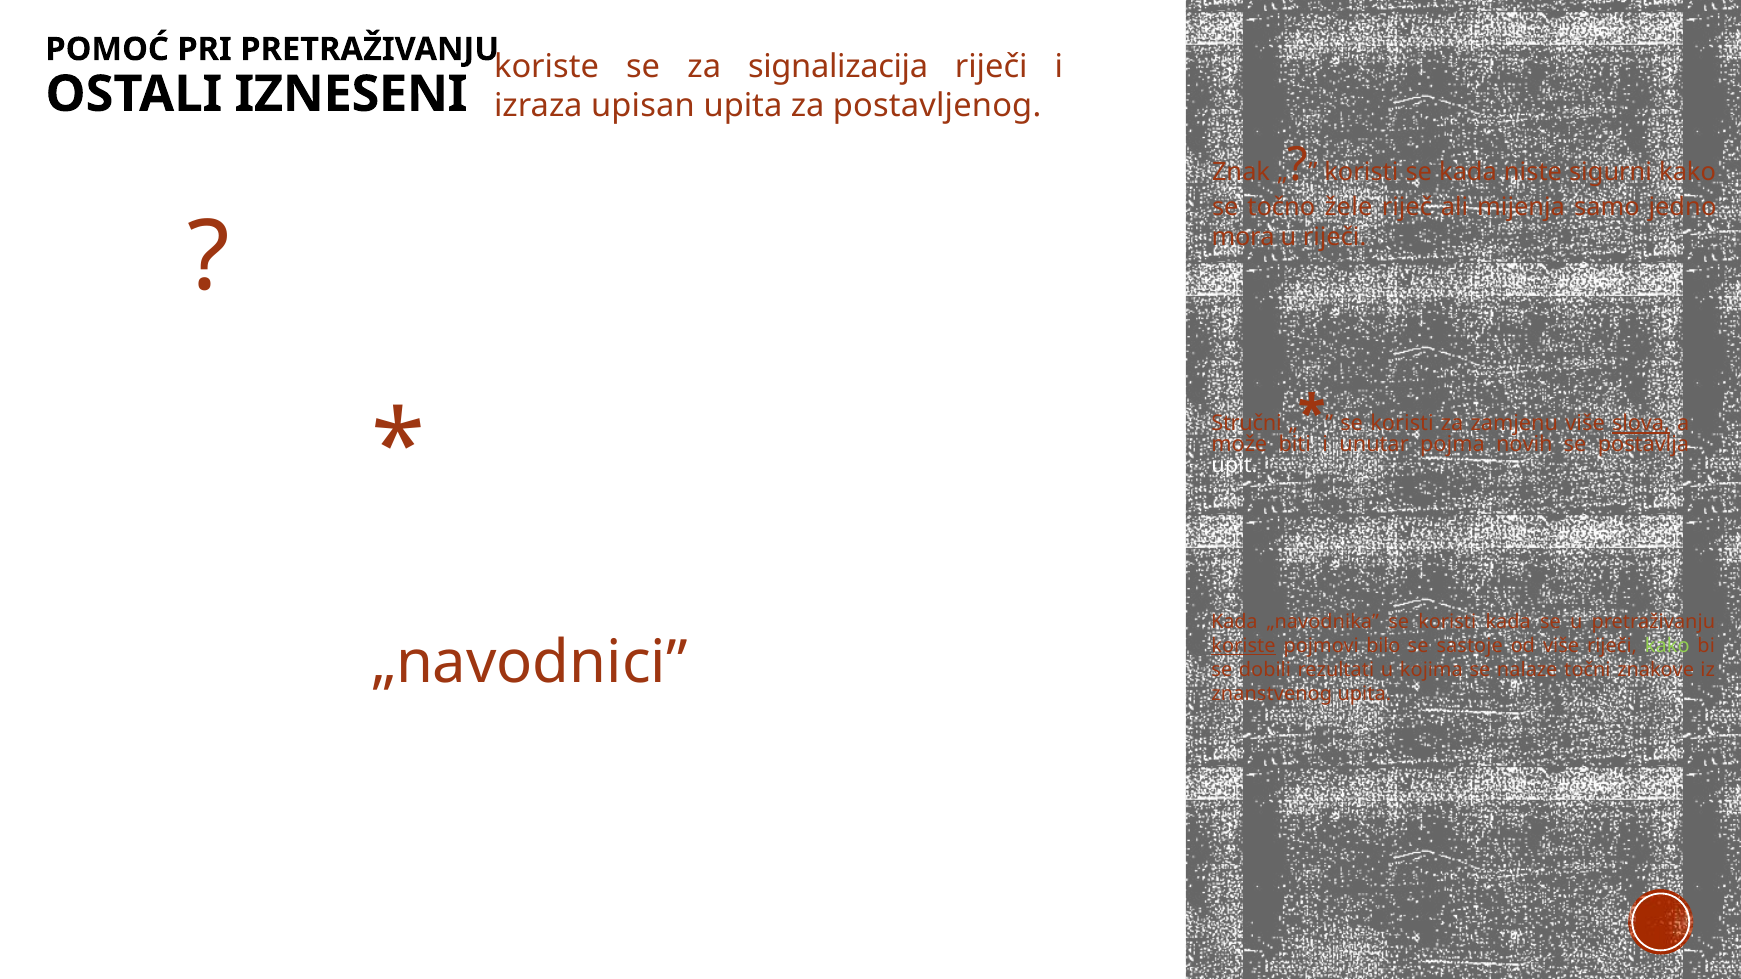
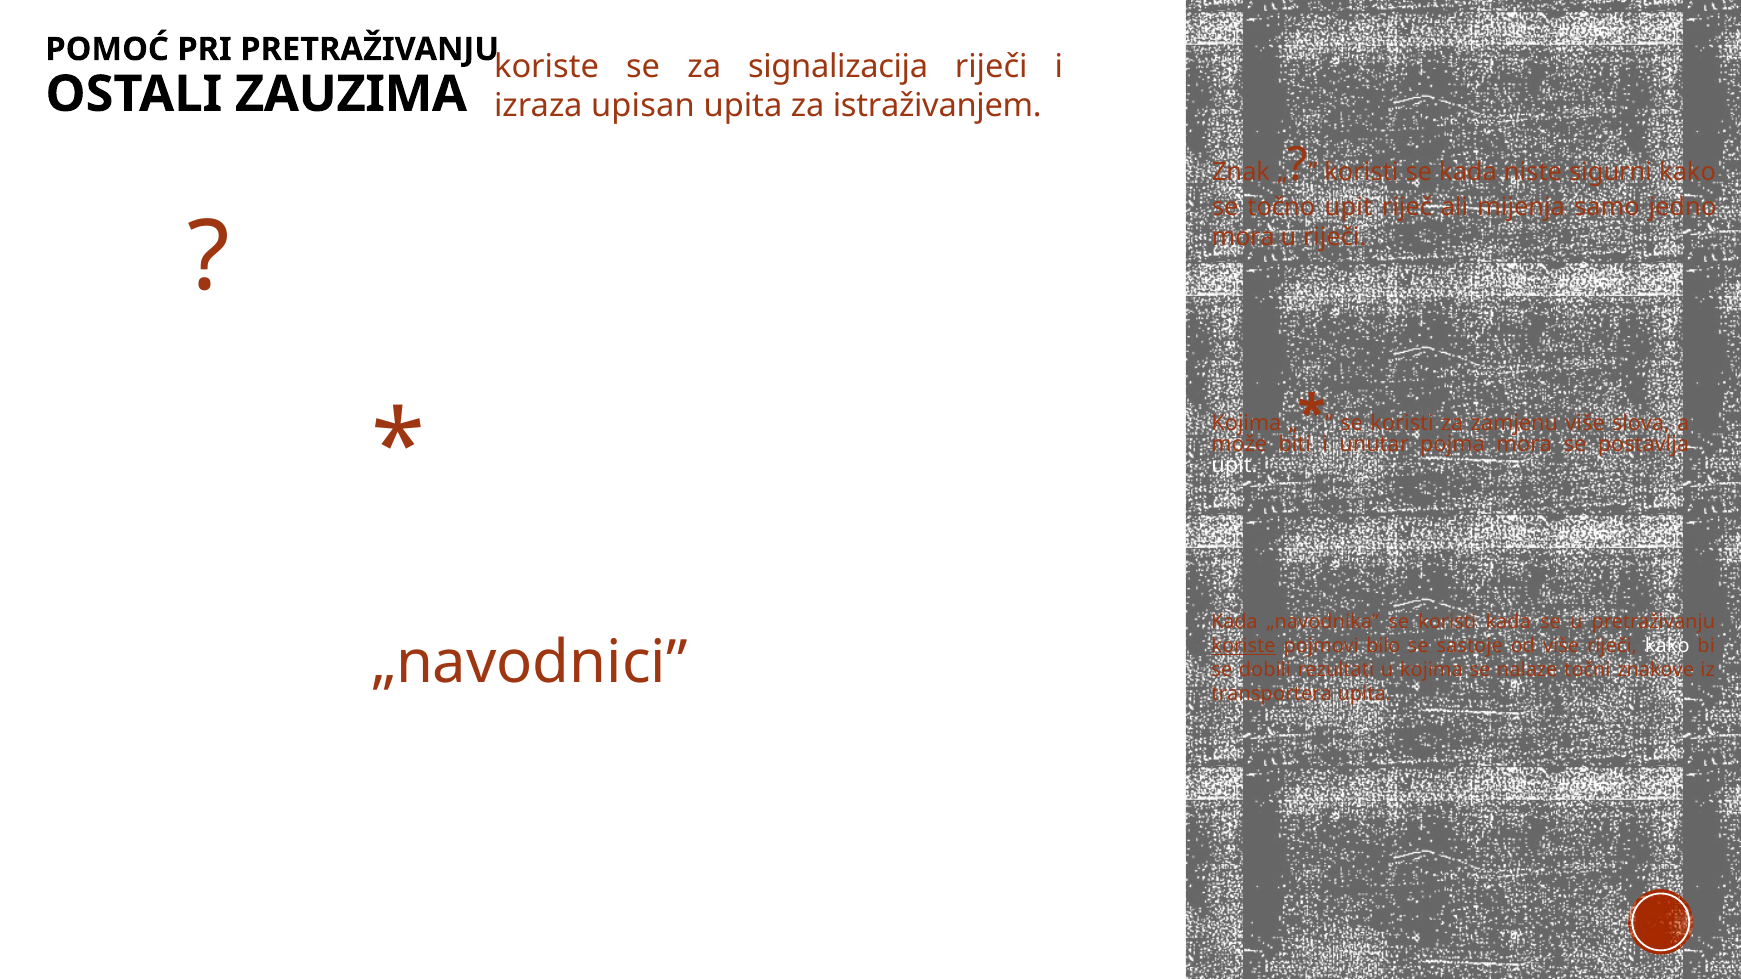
IZNESENI: IZNESENI -> ZAUZIMA
postavljenog: postavljenog -> istraživanjem
točno žele: žele -> upit
Stručni at (1247, 424): Stručni -> Kojima
slova underline: present -> none
pojma novih: novih -> mora
kako at (1667, 646) colour: light green -> white
znanstvenog: znanstvenog -> transportera
